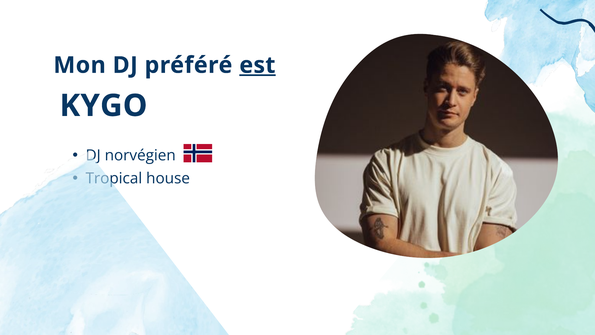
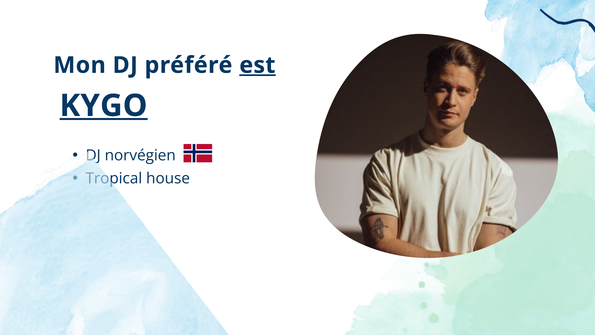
KYGO underline: none -> present
